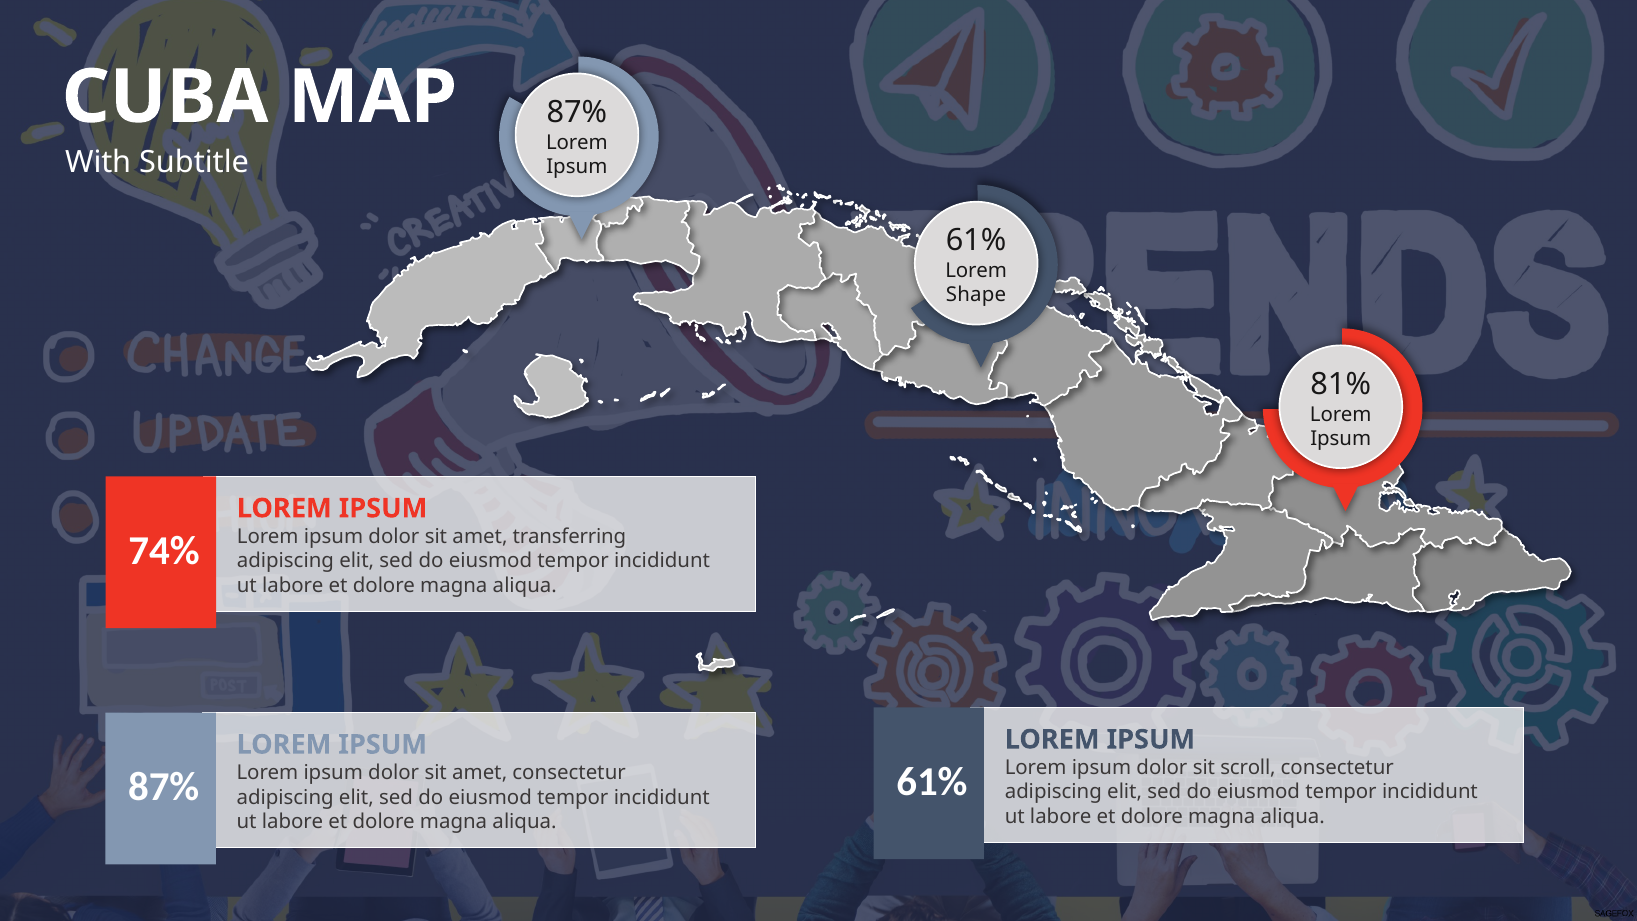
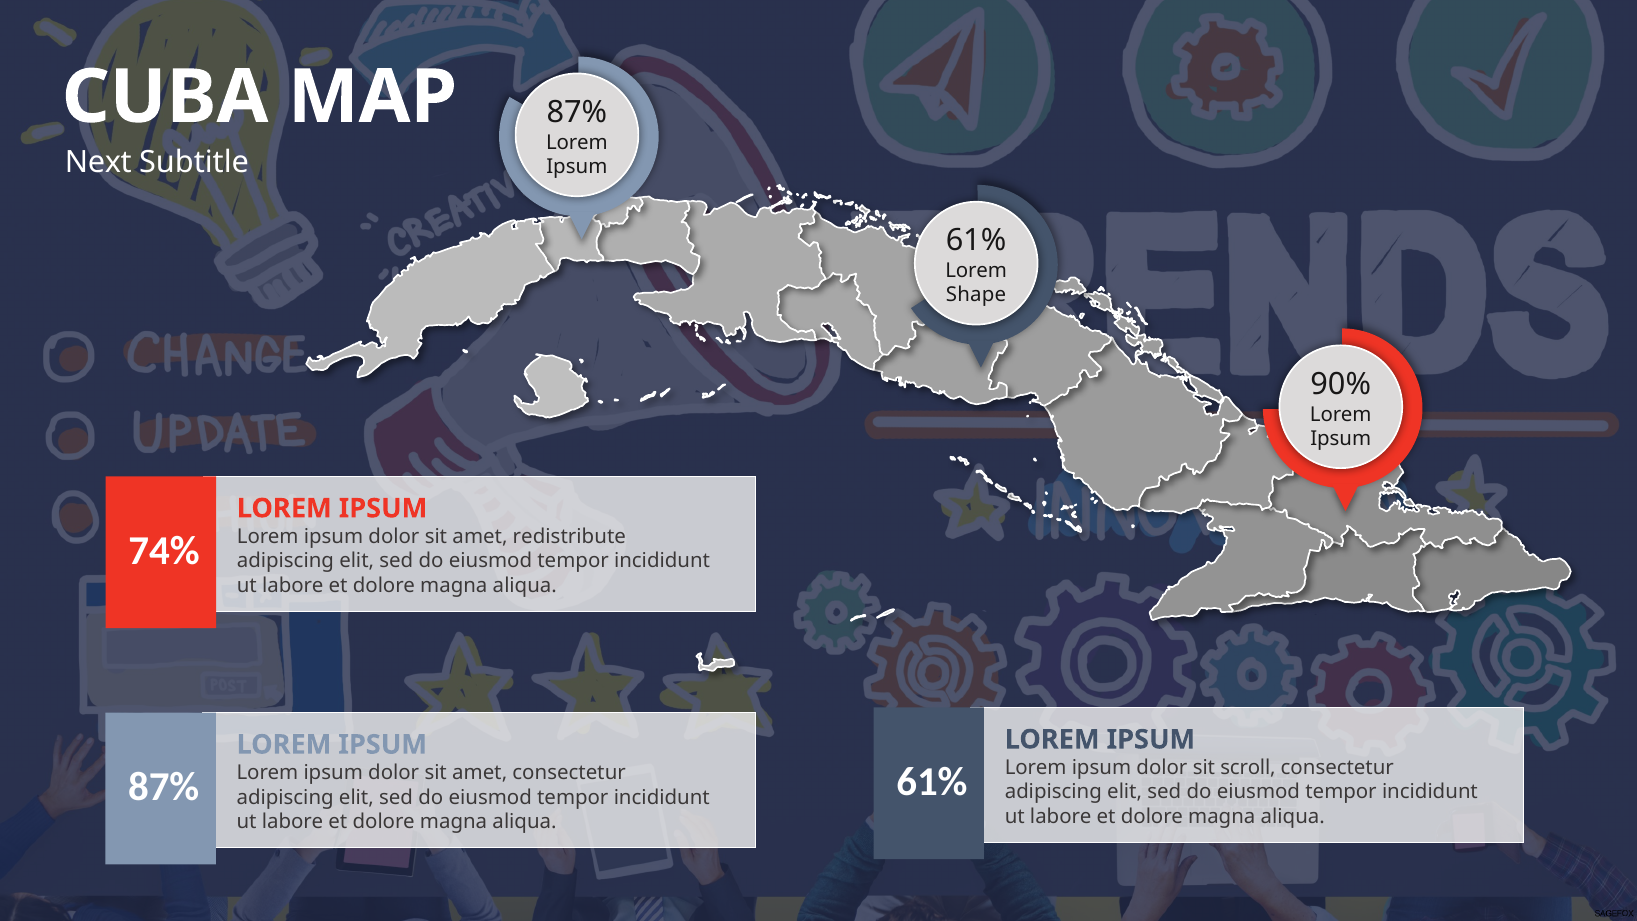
With: With -> Next
81%: 81% -> 90%
transferring: transferring -> redistribute
